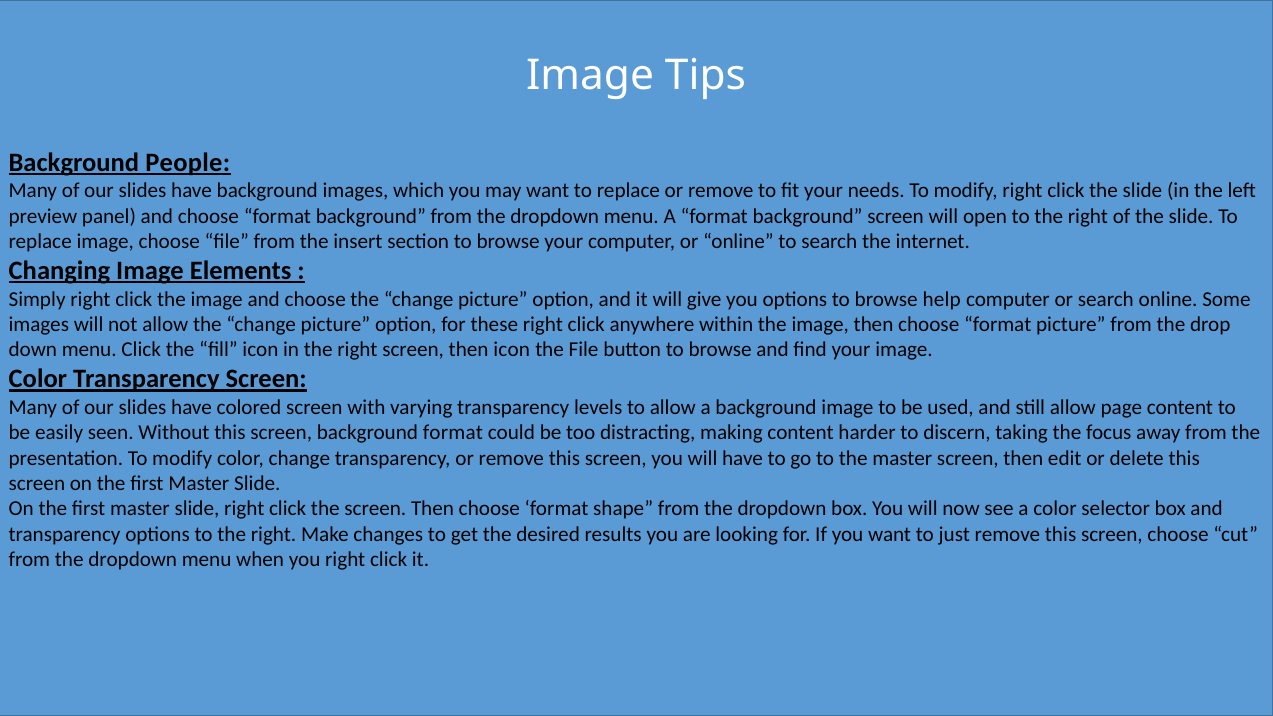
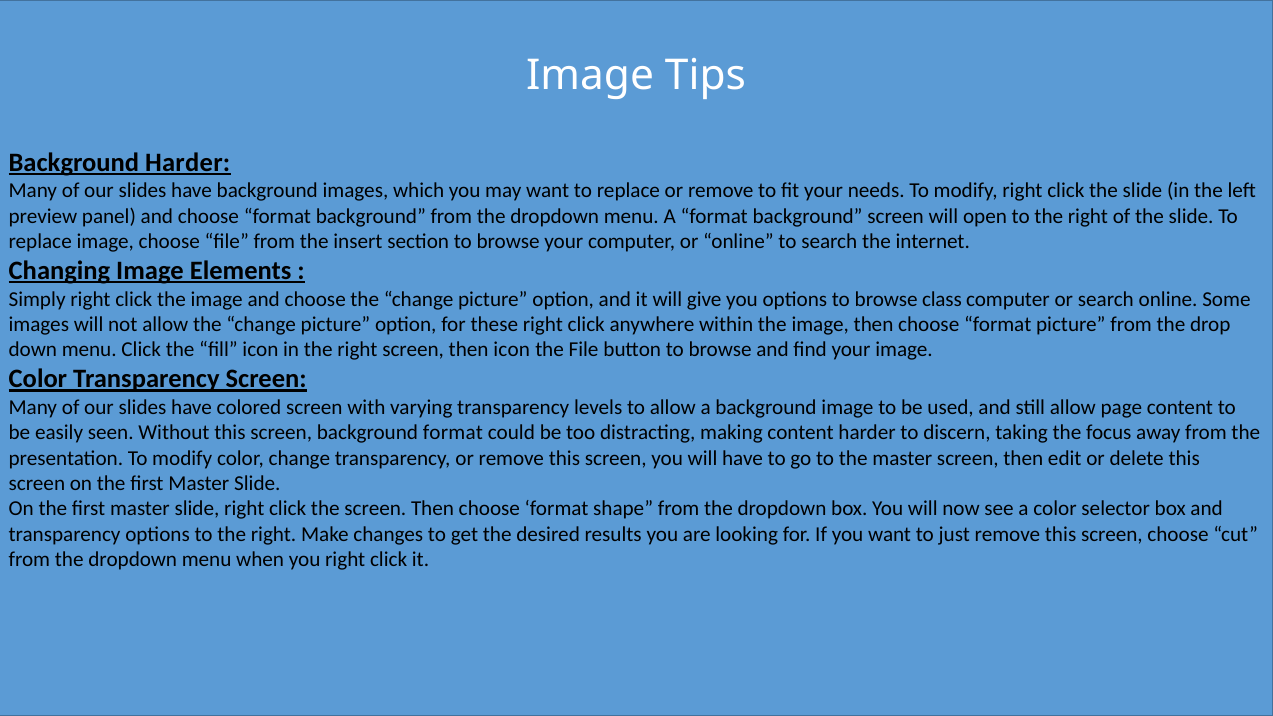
Background People: People -> Harder
help: help -> class
